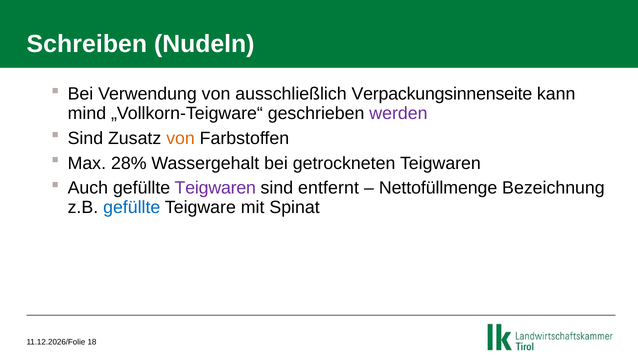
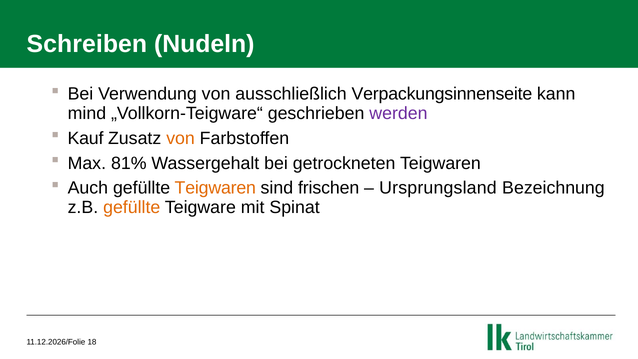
Sind at (85, 138): Sind -> Kauf
28%: 28% -> 81%
Teigwaren at (215, 188) colour: purple -> orange
entfernt: entfernt -> frischen
Nettofüllmenge: Nettofüllmenge -> Ursprungsland
gefüllte at (132, 208) colour: blue -> orange
